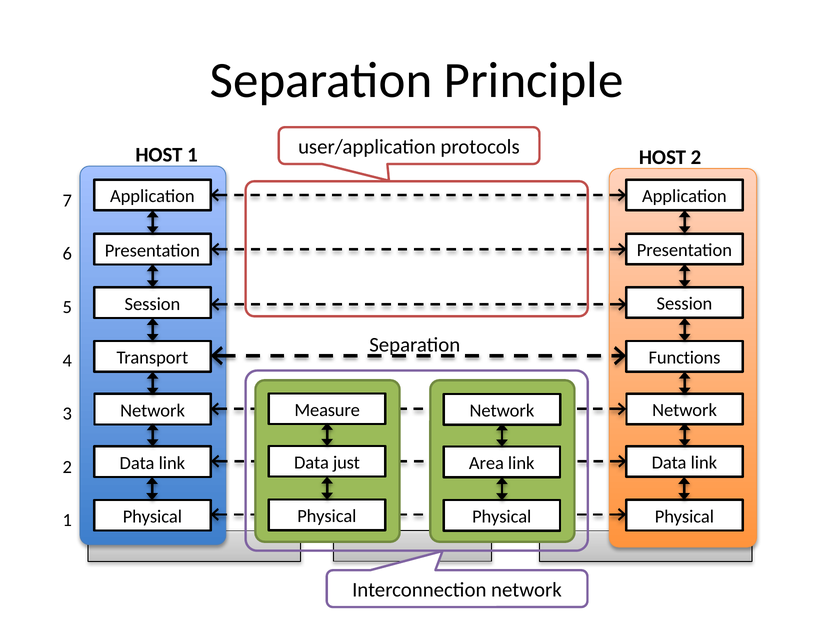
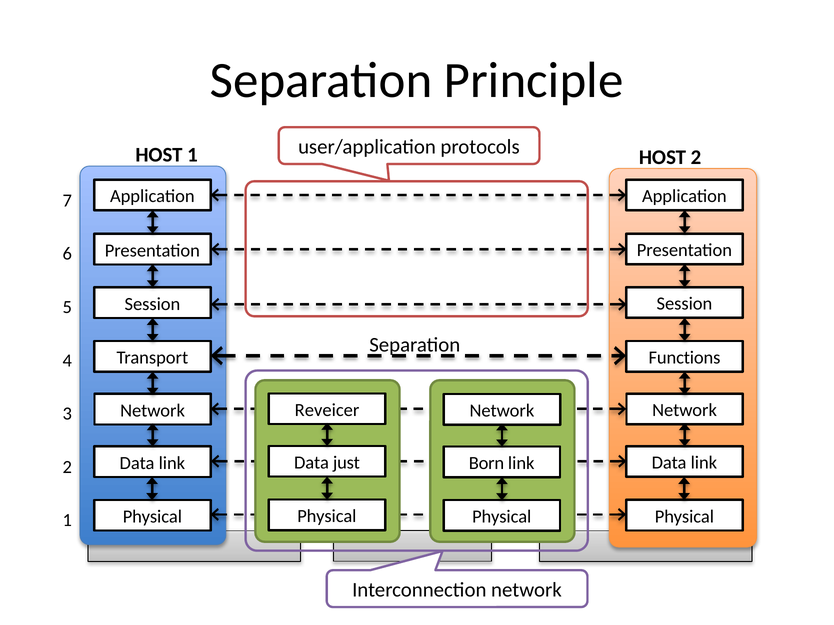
Measure: Measure -> Reveicer
Area: Area -> Born
